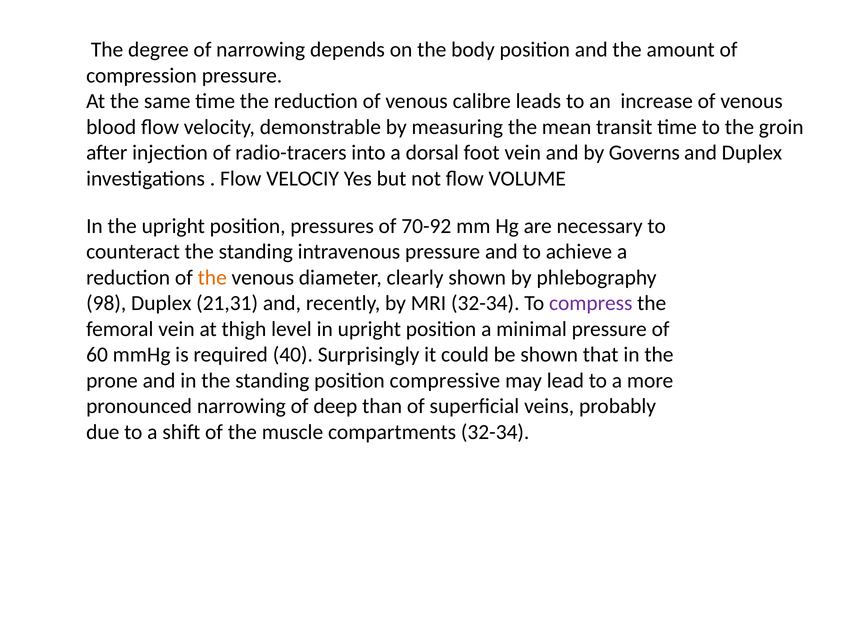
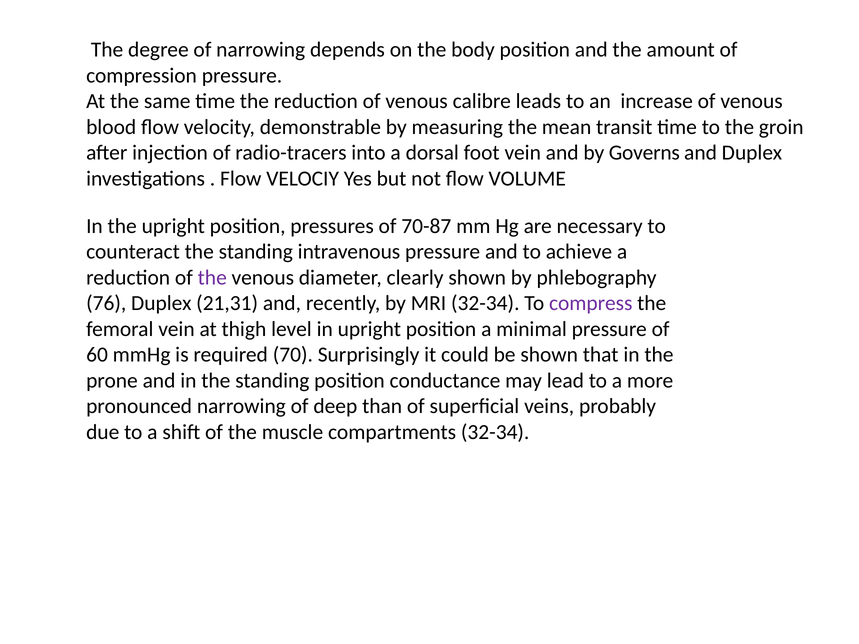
70-92: 70-92 -> 70-87
the at (212, 278) colour: orange -> purple
98: 98 -> 76
40: 40 -> 70
compressive: compressive -> conductance
